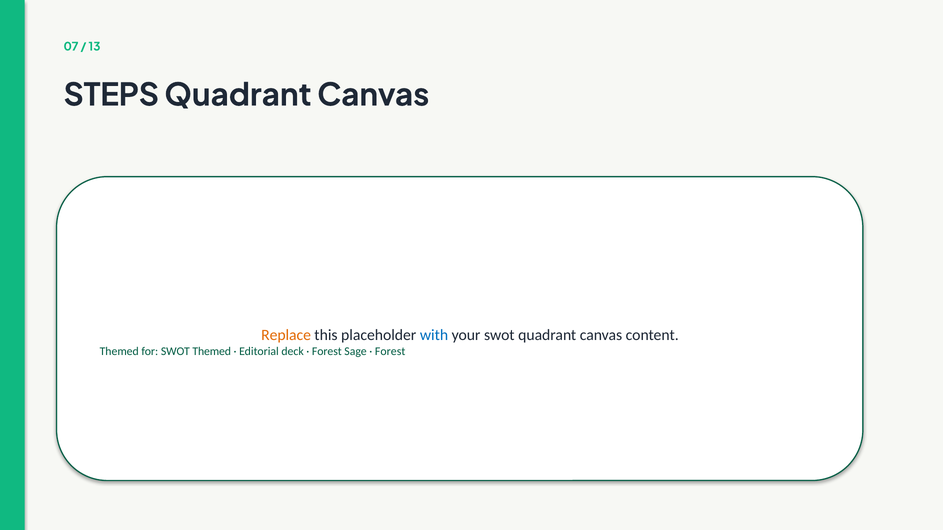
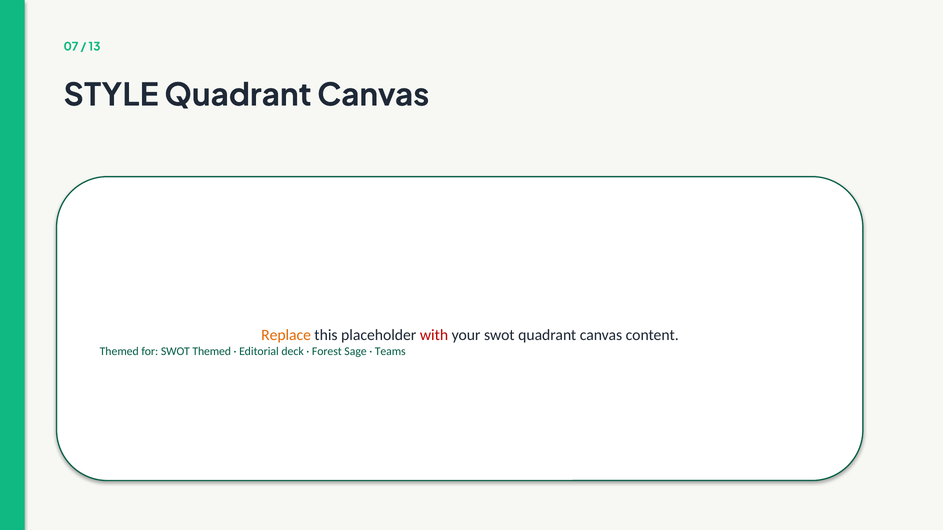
STEPS: STEPS -> STYLE
with colour: blue -> red
Forest at (390, 351): Forest -> Teams
